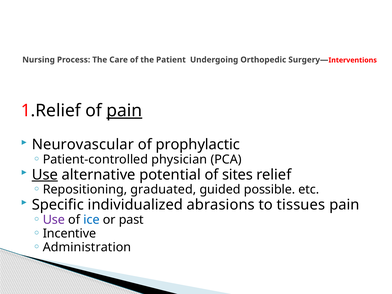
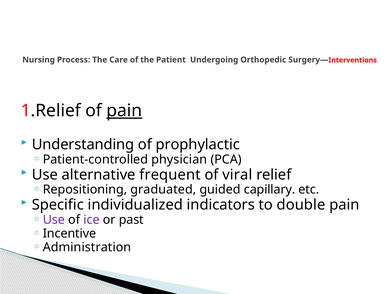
Neurovascular: Neurovascular -> Understanding
Use at (45, 175) underline: present -> none
potential: potential -> frequent
sites: sites -> viral
possible: possible -> capillary
abrasions: abrasions -> indicators
tissues: tissues -> double
ice colour: blue -> purple
